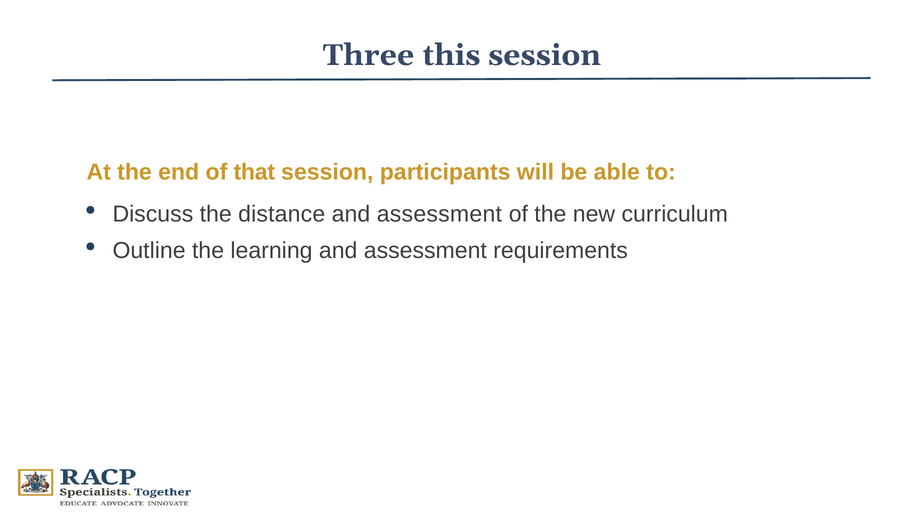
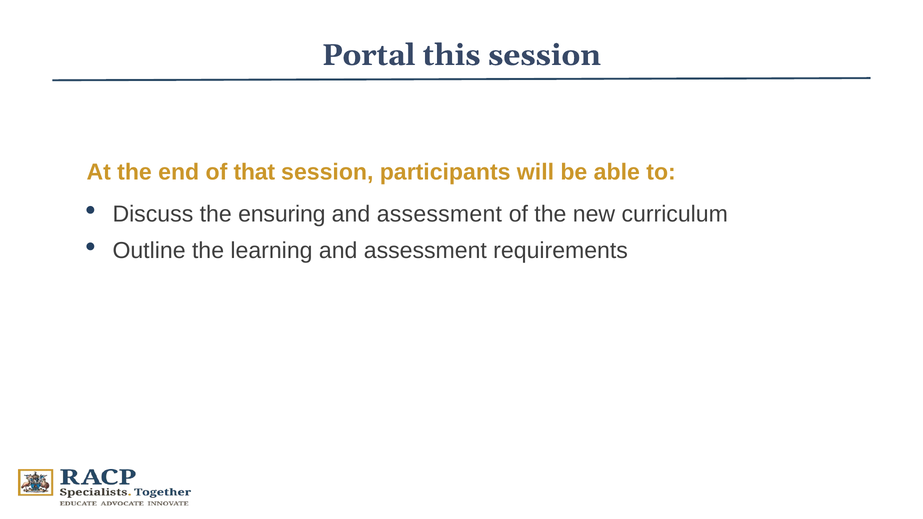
Three: Three -> Portal
distance: distance -> ensuring
